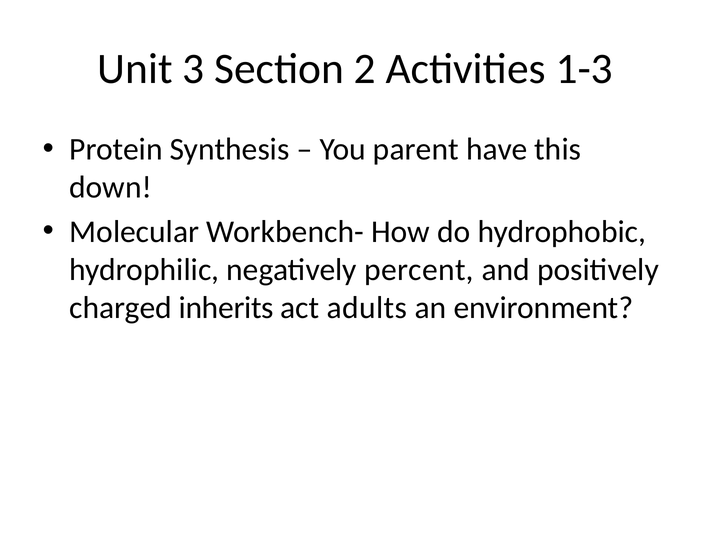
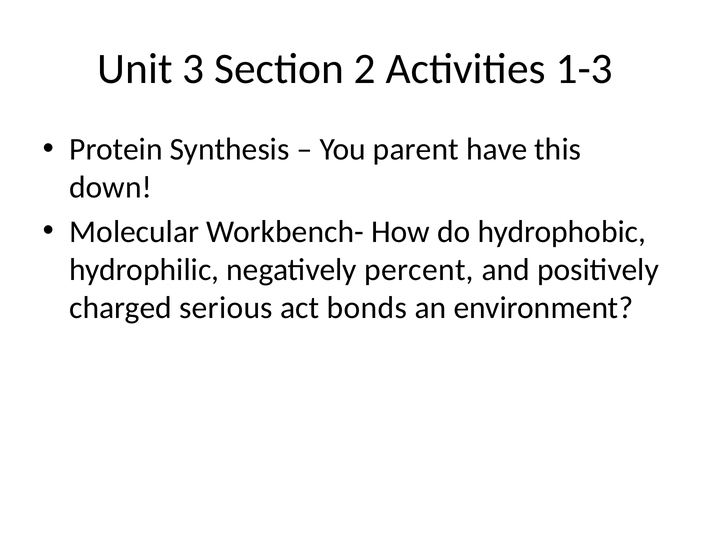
inherits: inherits -> serious
adults: adults -> bonds
